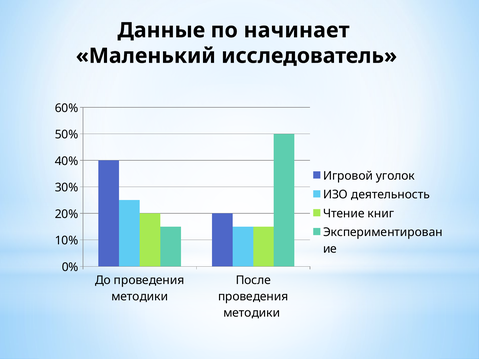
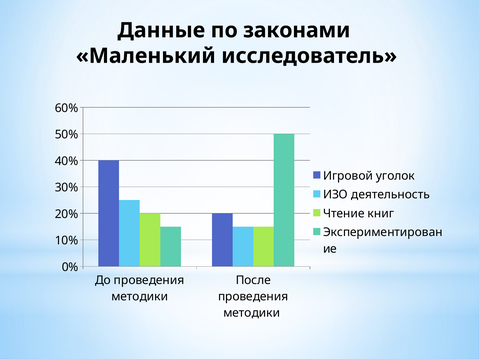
начинает: начинает -> законами
